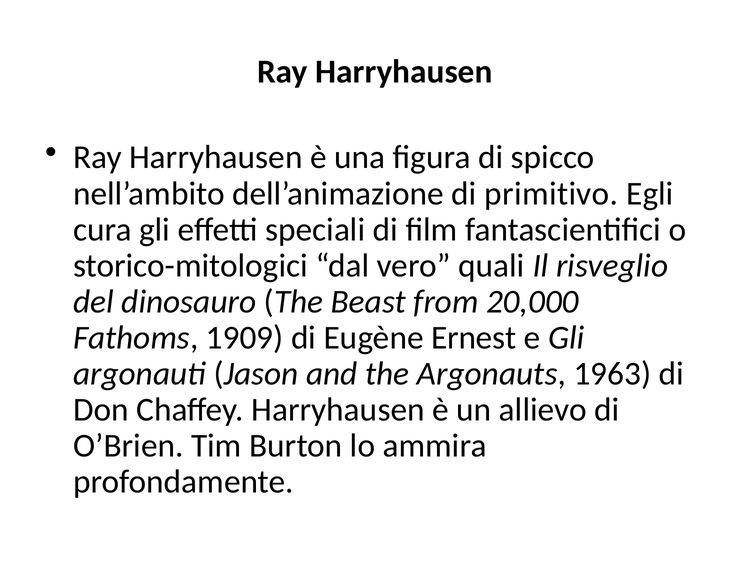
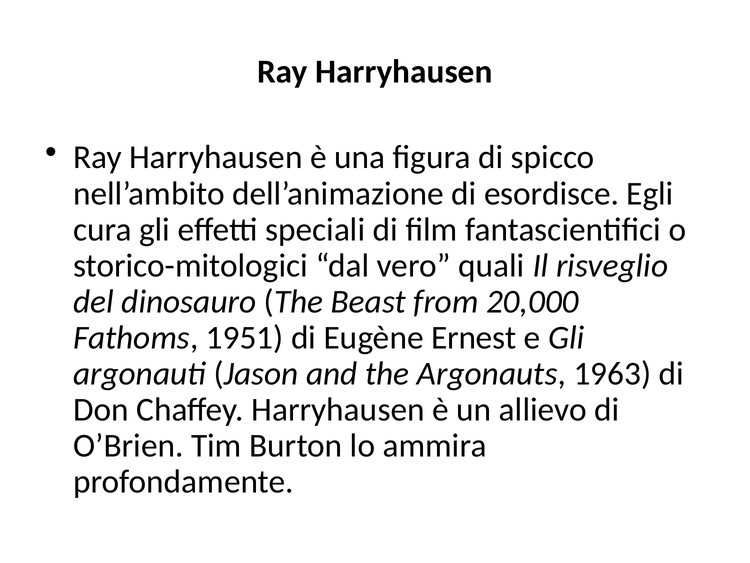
primitivo: primitivo -> esordisce
1909: 1909 -> 1951
